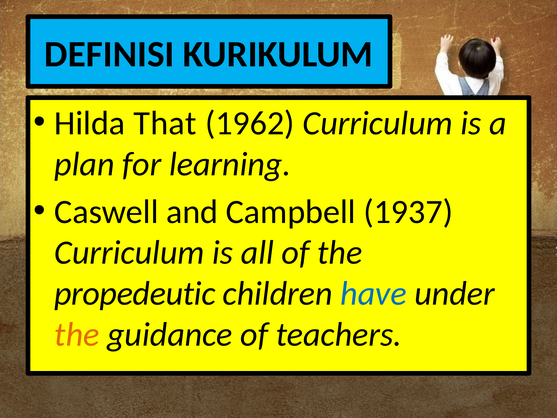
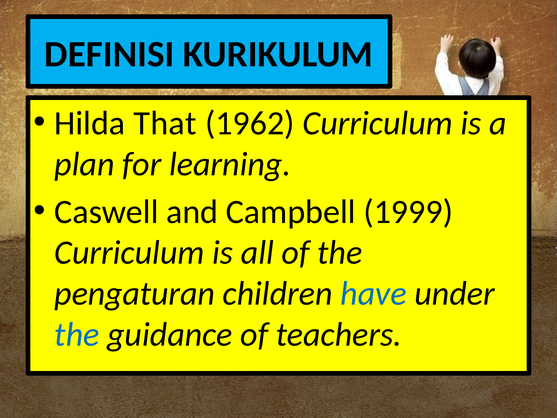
1937: 1937 -> 1999
propedeutic: propedeutic -> pengaturan
the at (77, 334) colour: orange -> blue
